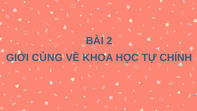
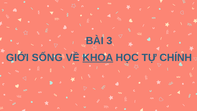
2: 2 -> 3
CỦNG: CỦNG -> SỐNG
KHOA underline: none -> present
